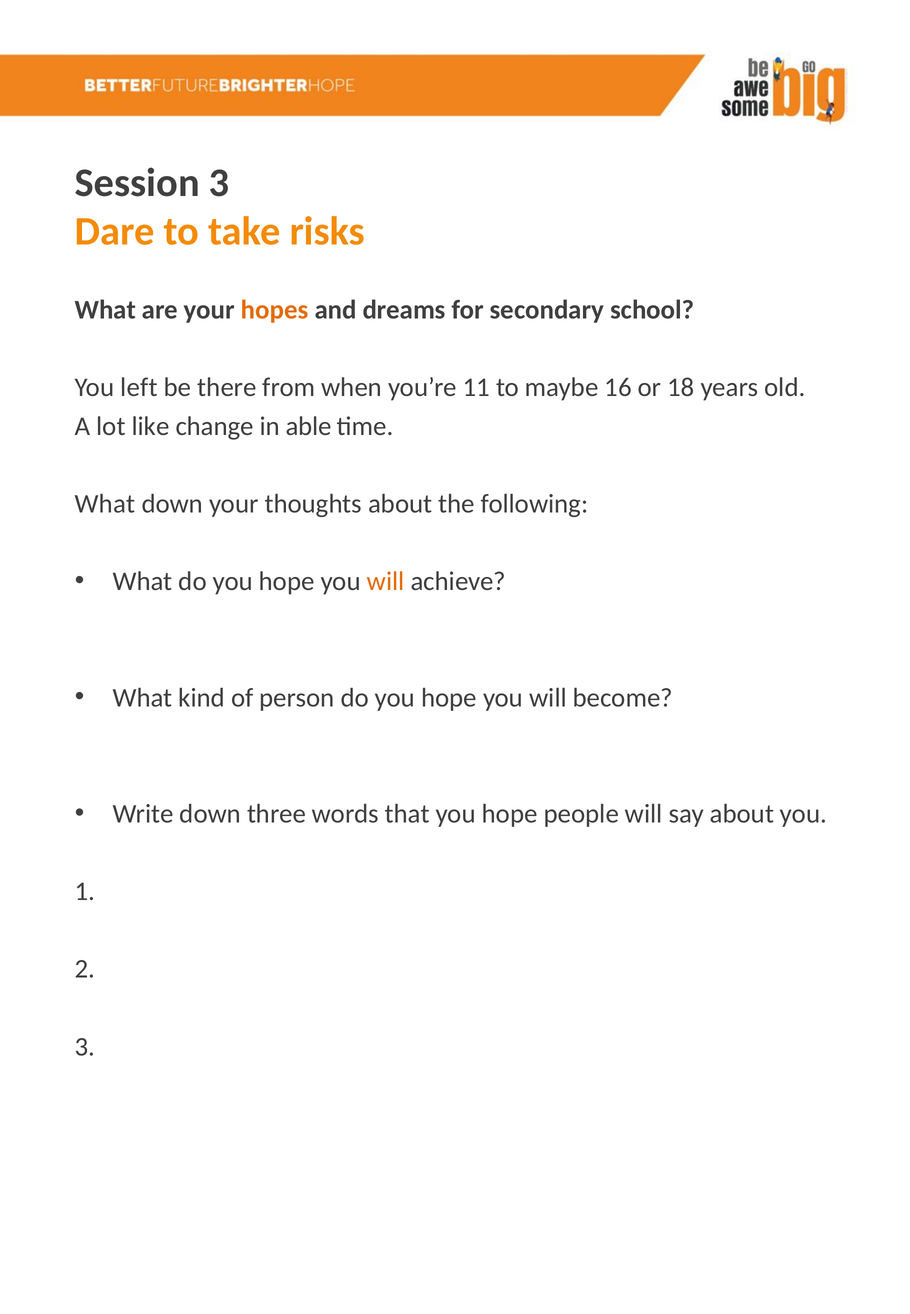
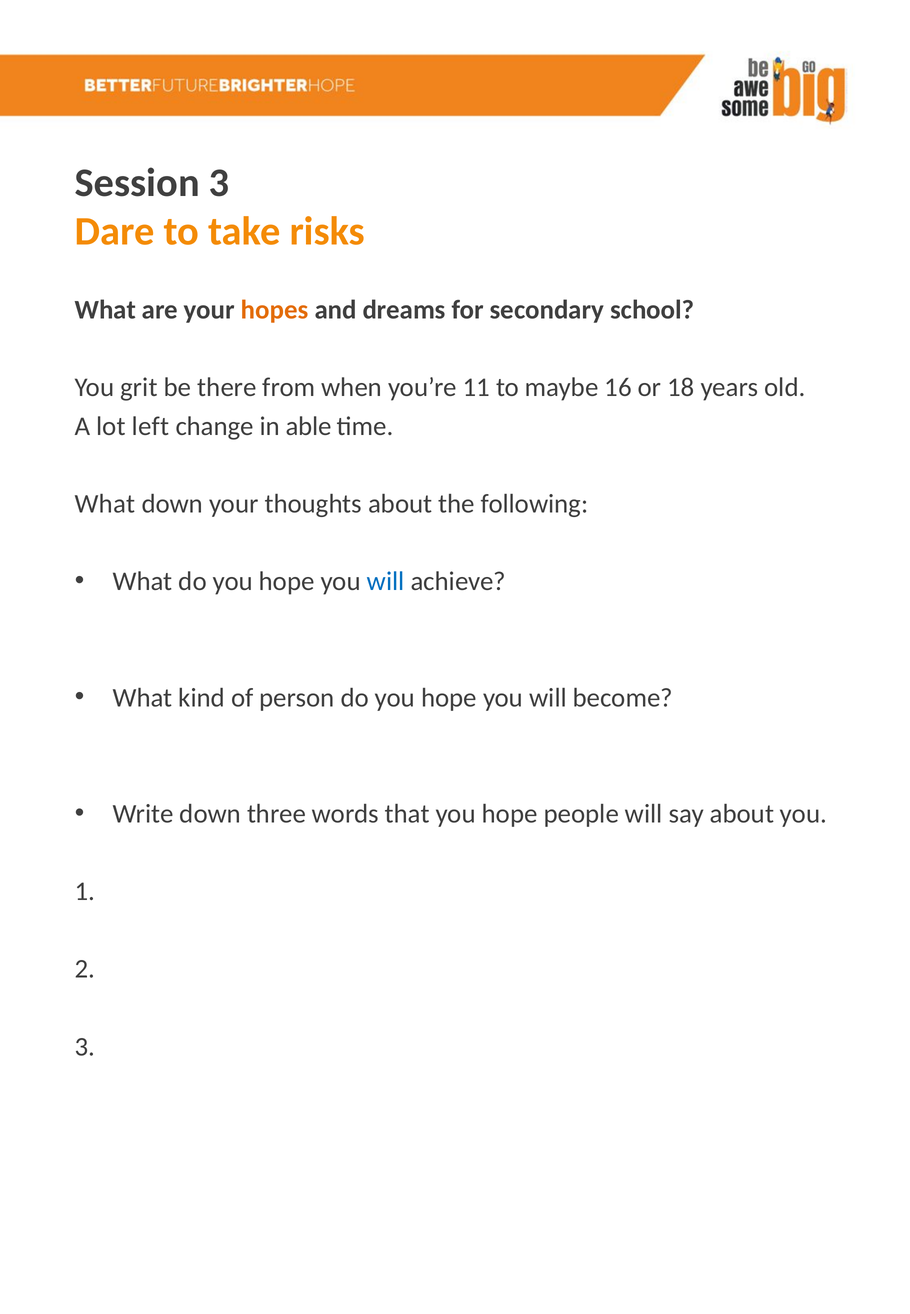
left: left -> grit
like: like -> left
will at (386, 582) colour: orange -> blue
